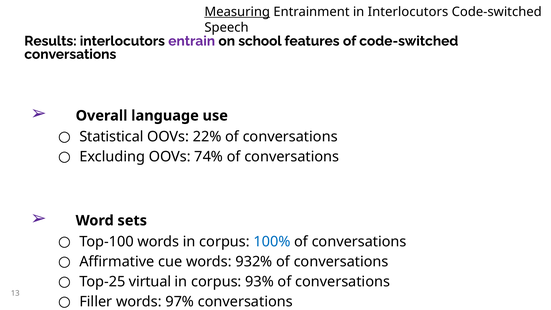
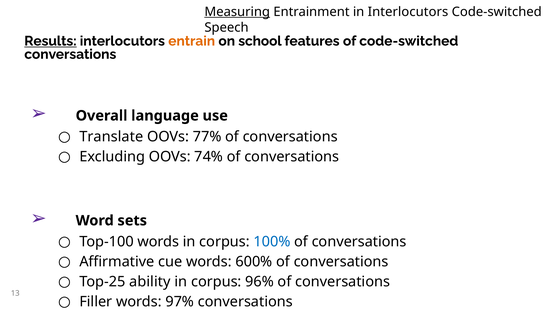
Results underline: none -> present
entrain colour: purple -> orange
Statistical: Statistical -> Translate
22%: 22% -> 77%
932%: 932% -> 600%
virtual: virtual -> ability
93%: 93% -> 96%
